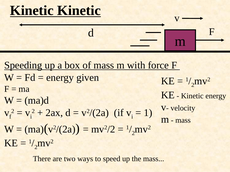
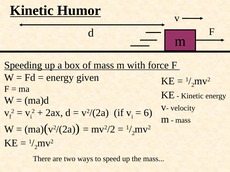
Kinetic Kinetic: Kinetic -> Humor
1: 1 -> 6
